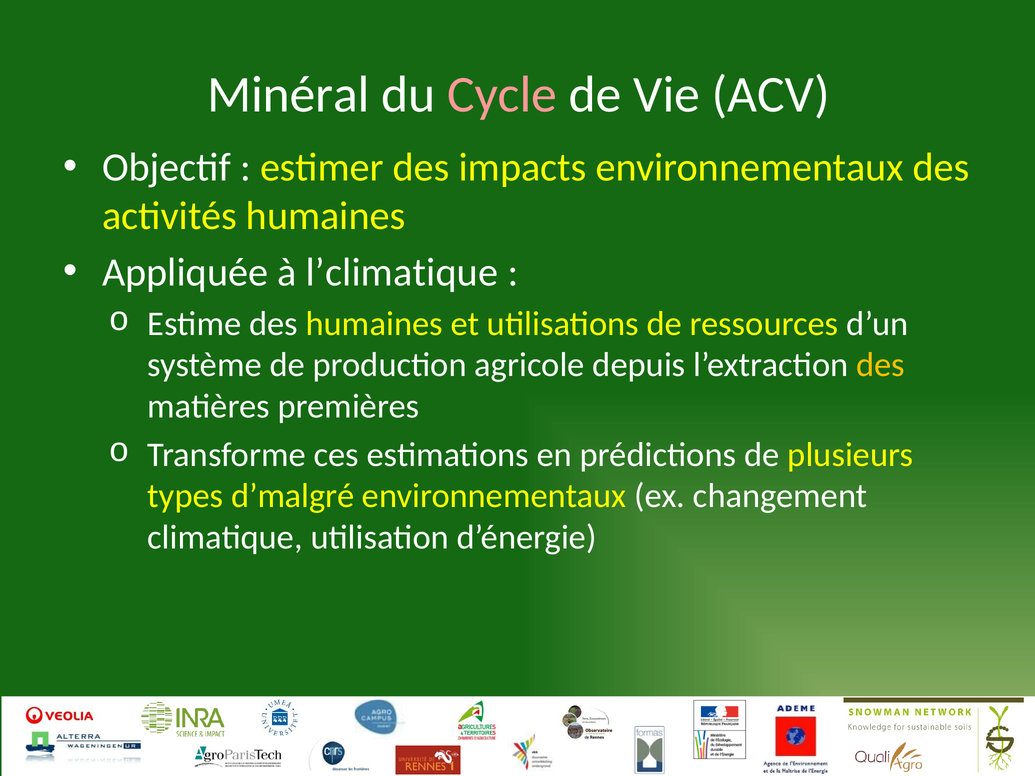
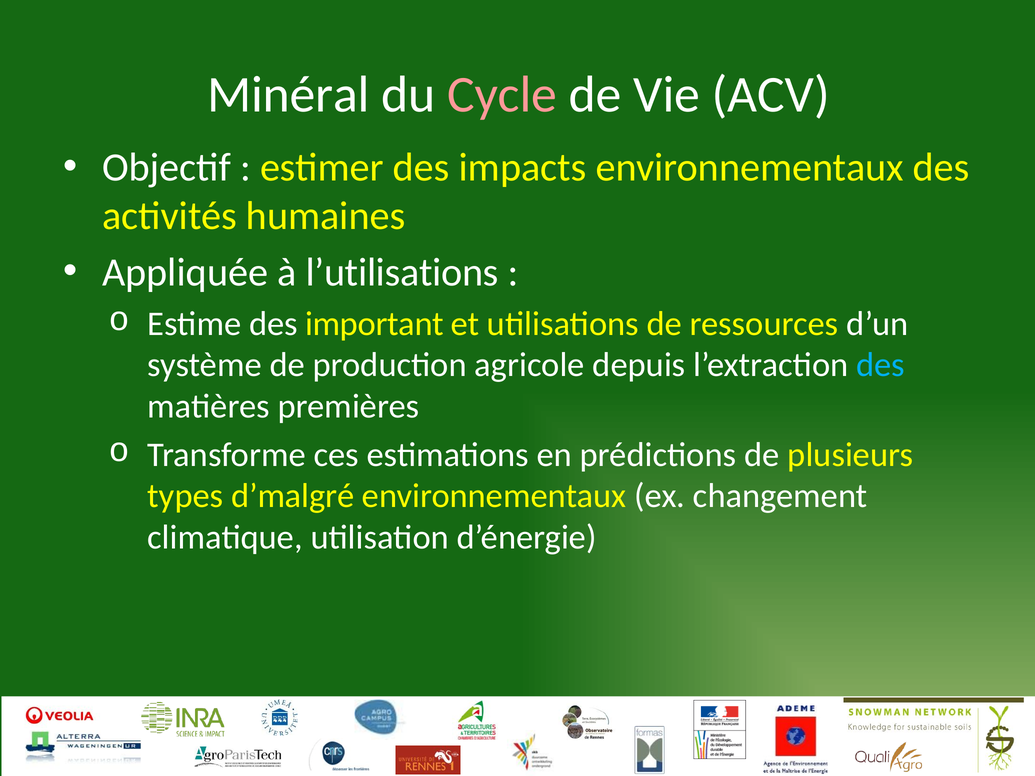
l’climatique: l’climatique -> l’utilisations
des humaines: humaines -> important
des at (881, 365) colour: yellow -> light blue
